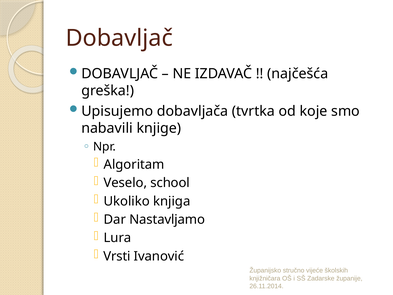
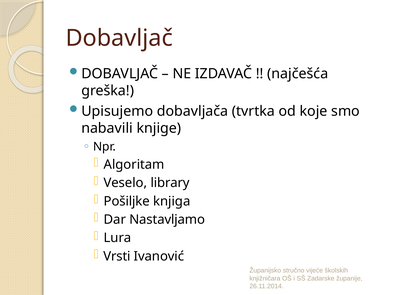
school: school -> library
Ukoliko: Ukoliko -> Pošiljke
